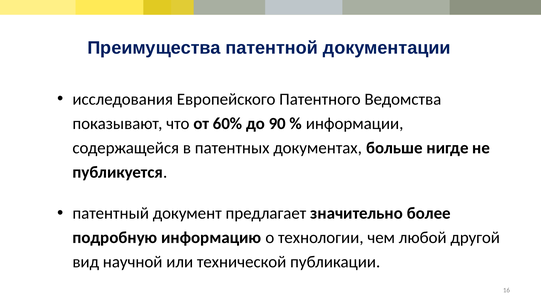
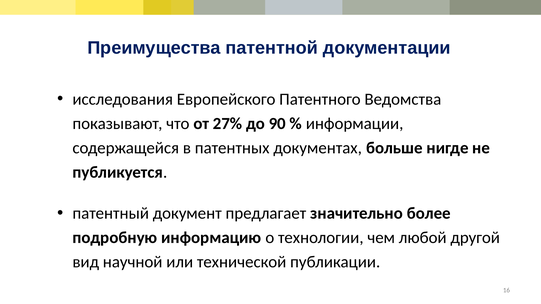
60%: 60% -> 27%
